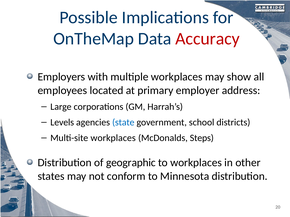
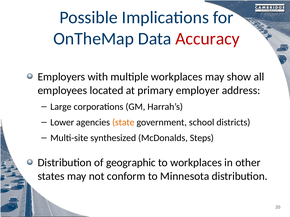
Levels: Levels -> Lower
state colour: blue -> orange
Multi-site workplaces: workplaces -> synthesized
